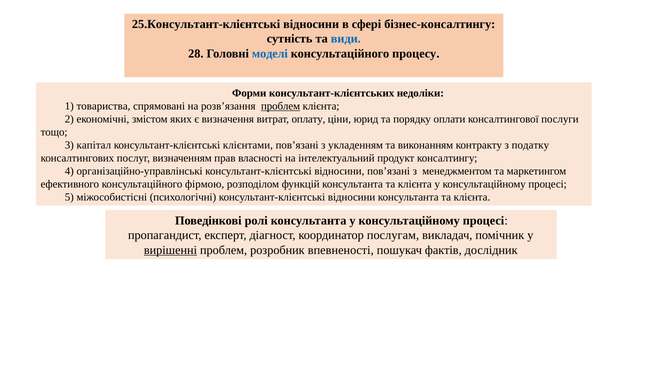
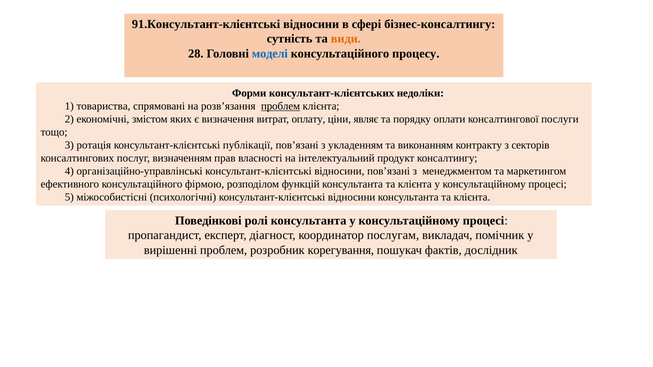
25.Консультант-клієнтські: 25.Консультант-клієнтські -> 91.Консультант-клієнтські
види colour: blue -> orange
юрид: юрид -> являє
капітал: капітал -> ротація
клієнтами: клієнтами -> публікації
податку: податку -> секторів
вирішенні underline: present -> none
впевненості: впевненості -> корегування
